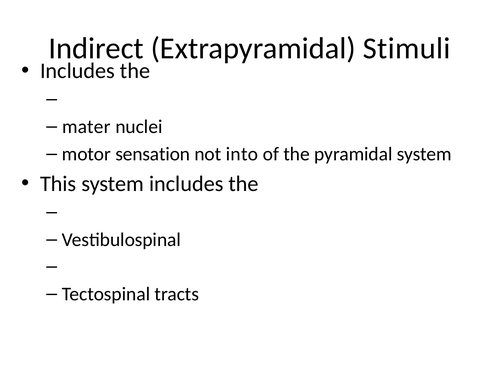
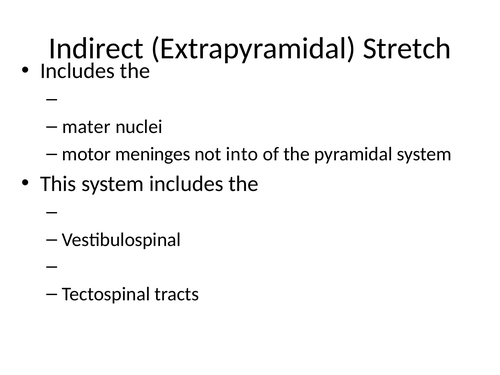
Stimuli: Stimuli -> Stretch
sensation: sensation -> meninges
